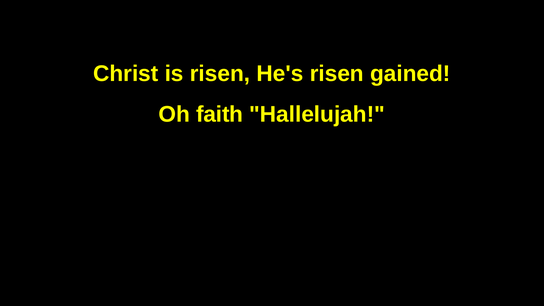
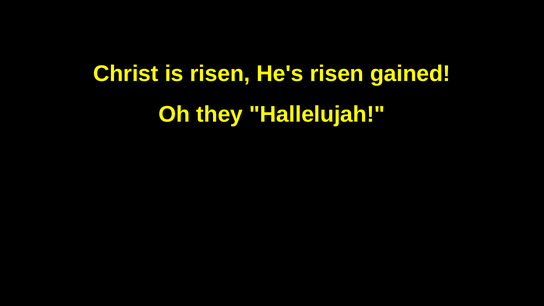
faith: faith -> they
